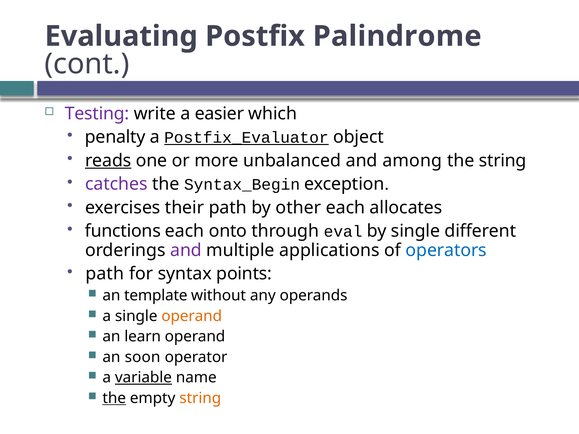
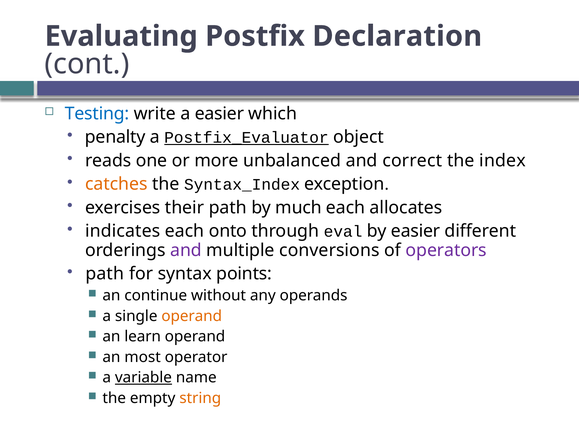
Palindrome: Palindrome -> Declaration
Testing colour: purple -> blue
reads underline: present -> none
among: among -> correct
the string: string -> index
catches colour: purple -> orange
Syntax_Begin: Syntax_Begin -> Syntax_Index
other: other -> much
functions: functions -> indicates
by single: single -> easier
applications: applications -> conversions
operators colour: blue -> purple
template: template -> continue
soon: soon -> most
the at (114, 398) underline: present -> none
